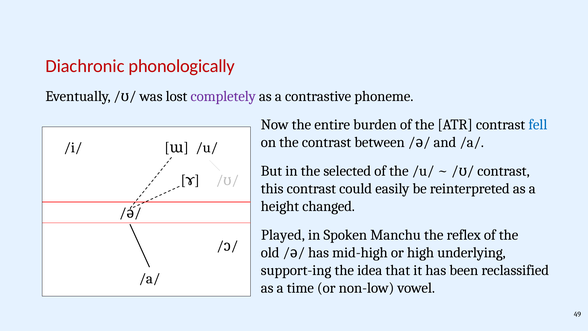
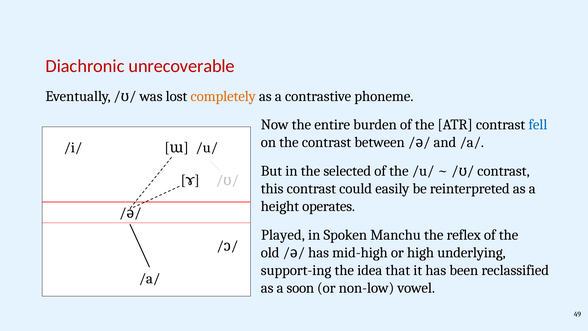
phonologically: phonologically -> unrecoverable
completely colour: purple -> orange
changed: changed -> operates
time: time -> soon
